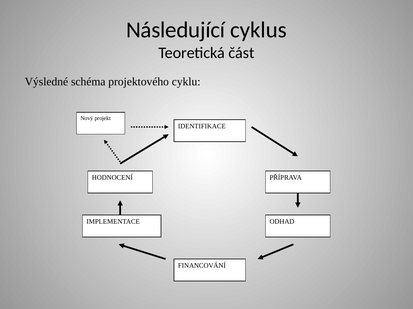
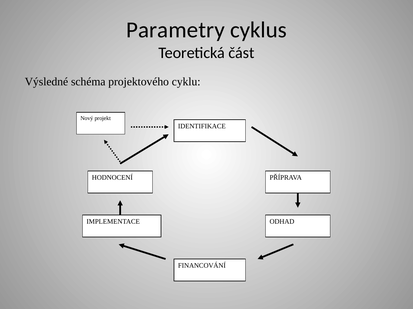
Následující: Následující -> Parametry
